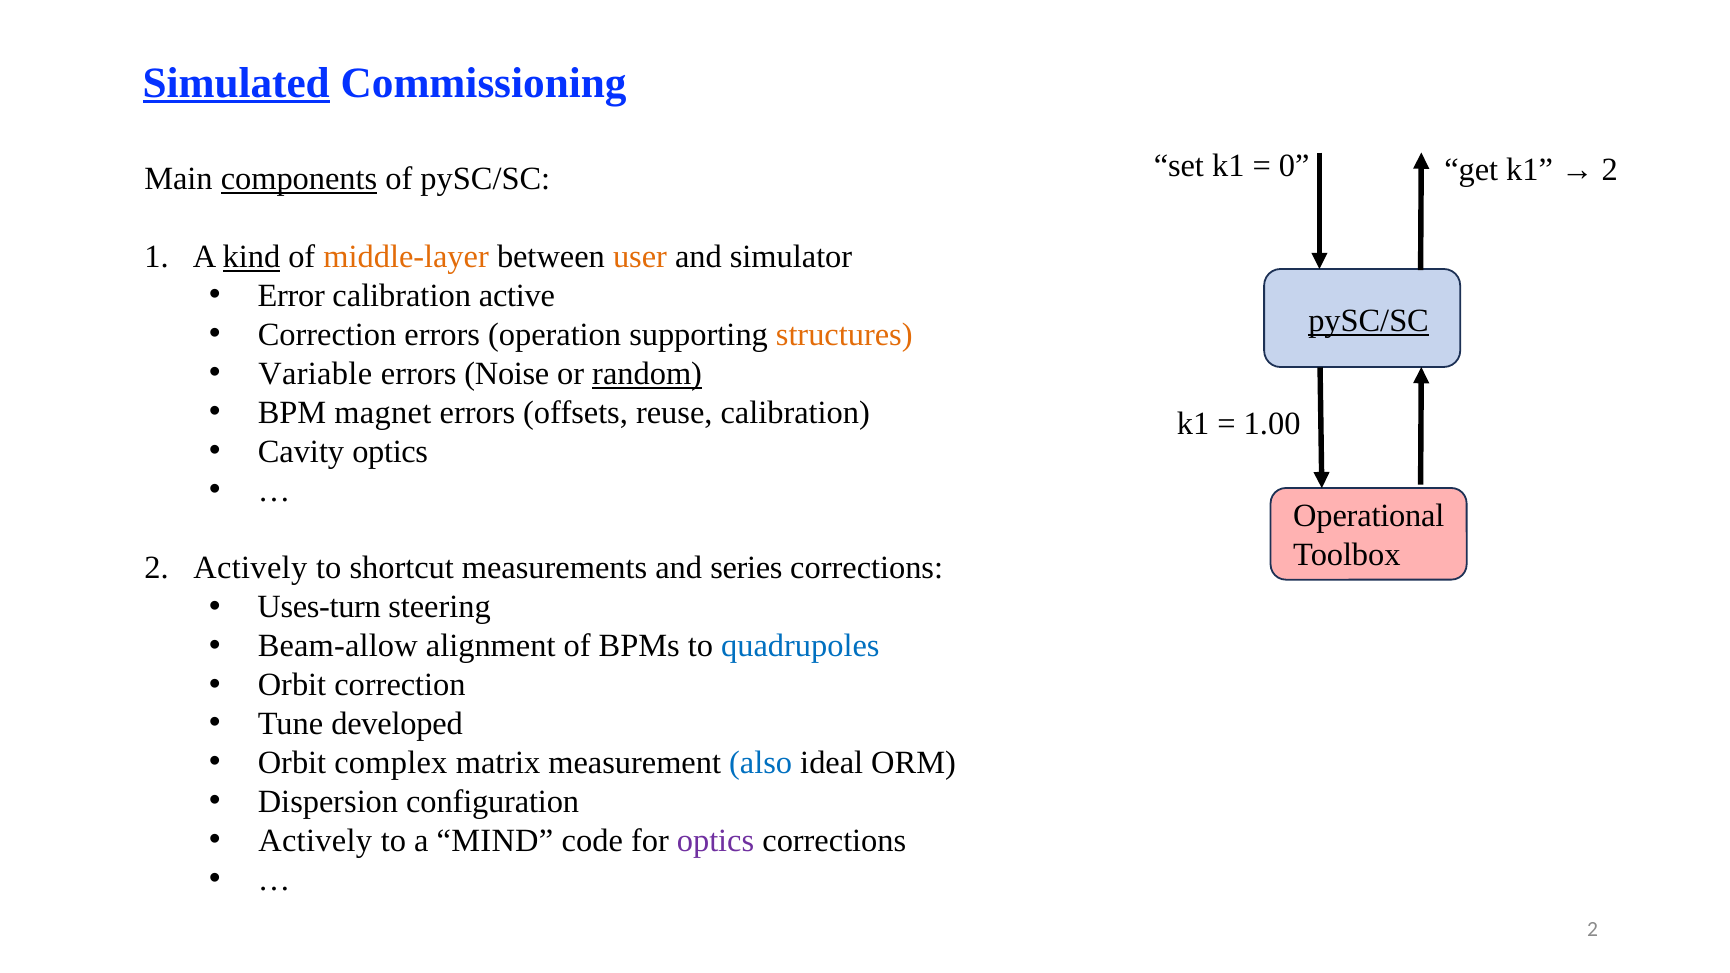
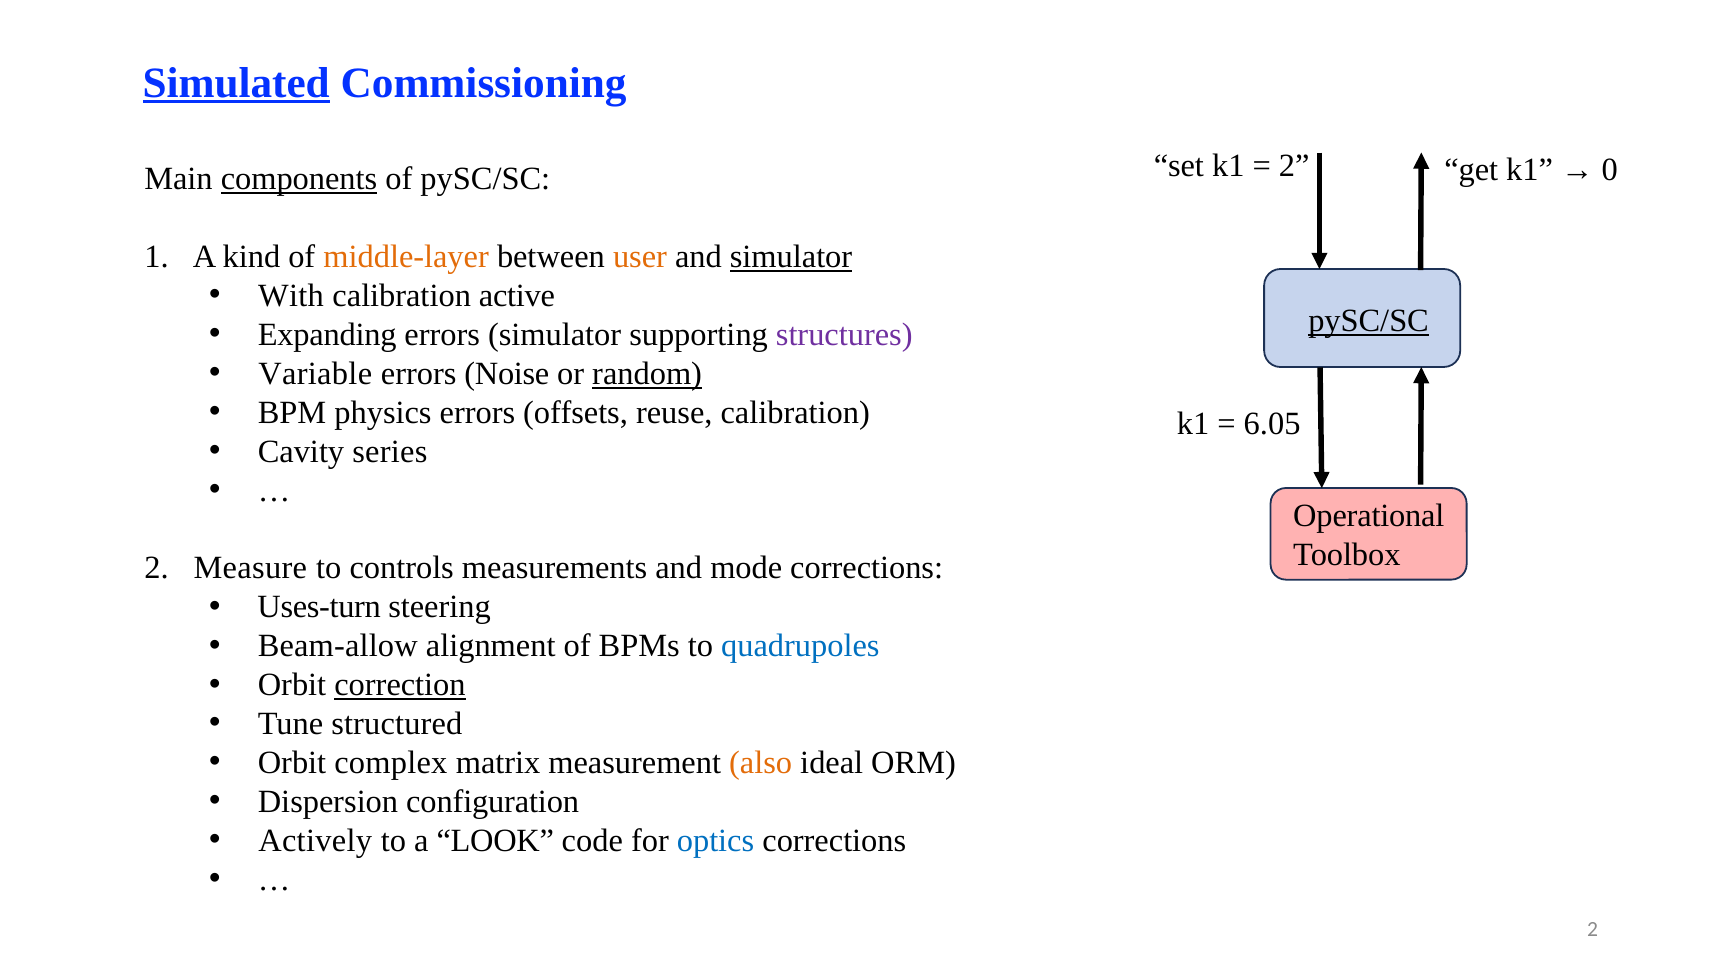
0 at (1294, 166): 0 -> 2
2 at (1610, 170): 2 -> 0
kind underline: present -> none
simulator at (791, 257) underline: none -> present
Error: Error -> With
Correction at (327, 335): Correction -> Expanding
errors operation: operation -> simulator
structures colour: orange -> purple
magnet: magnet -> physics
1.00: 1.00 -> 6.05
Cavity optics: optics -> series
2 Actively: Actively -> Measure
shortcut: shortcut -> controls
series: series -> mode
correction at (400, 685) underline: none -> present
developed: developed -> structured
also colour: blue -> orange
MIND: MIND -> LOOK
optics at (716, 841) colour: purple -> blue
